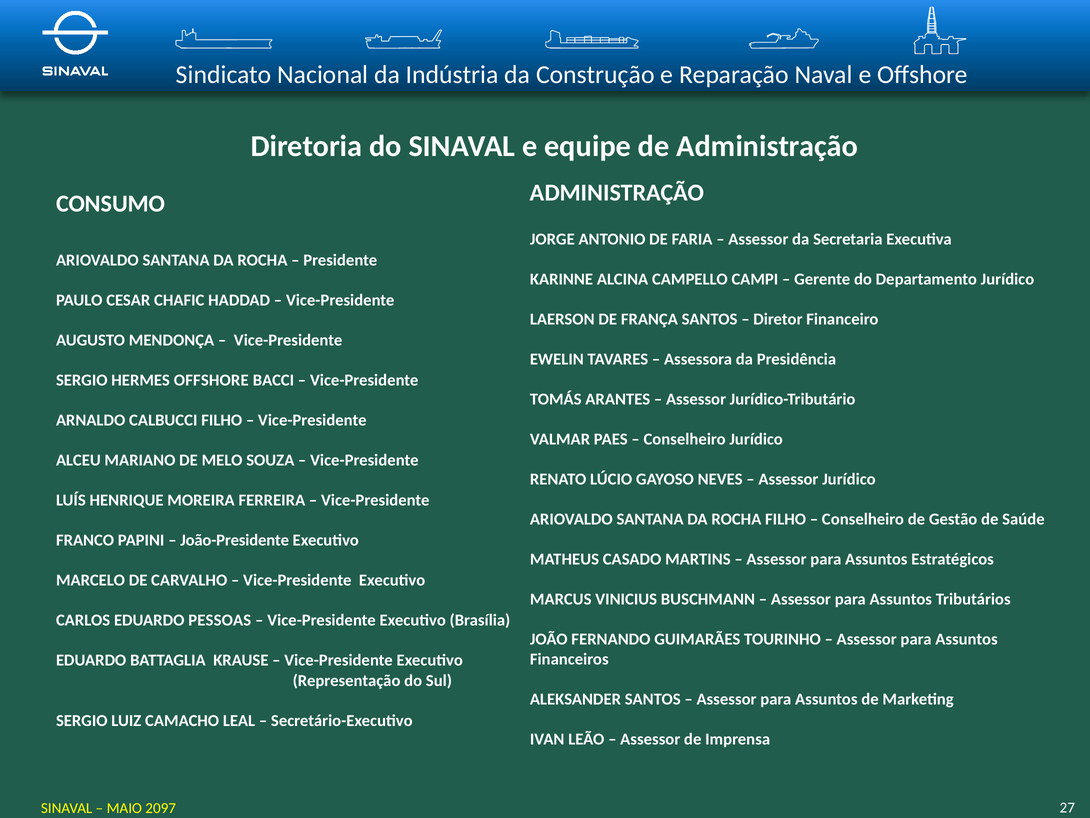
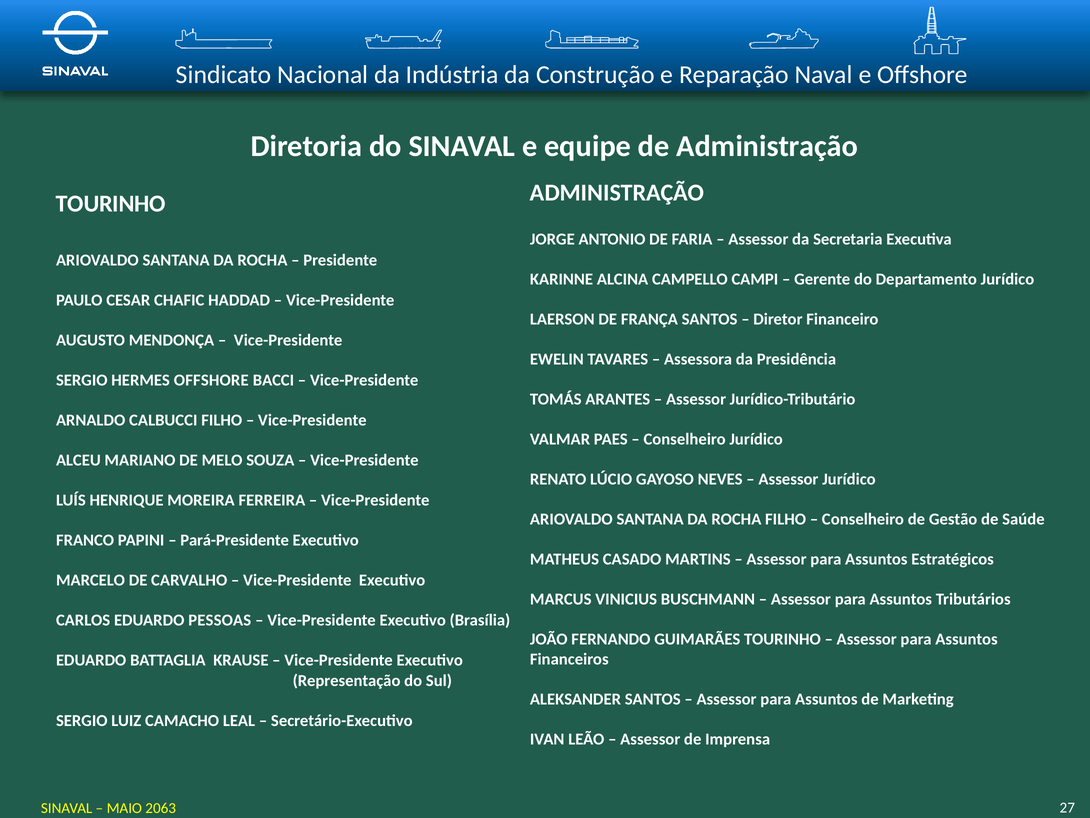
CONSUMO at (111, 203): CONSUMO -> TOURINHO
João-Presidente: João-Presidente -> Pará-Presidente
2097: 2097 -> 2063
